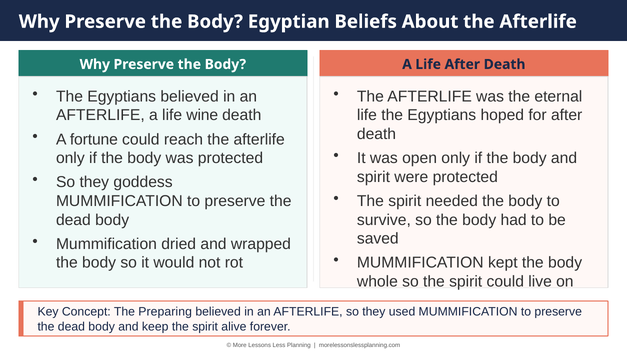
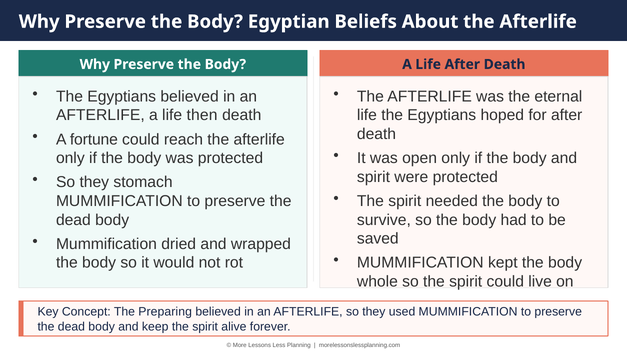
wine: wine -> then
goddess: goddess -> stomach
